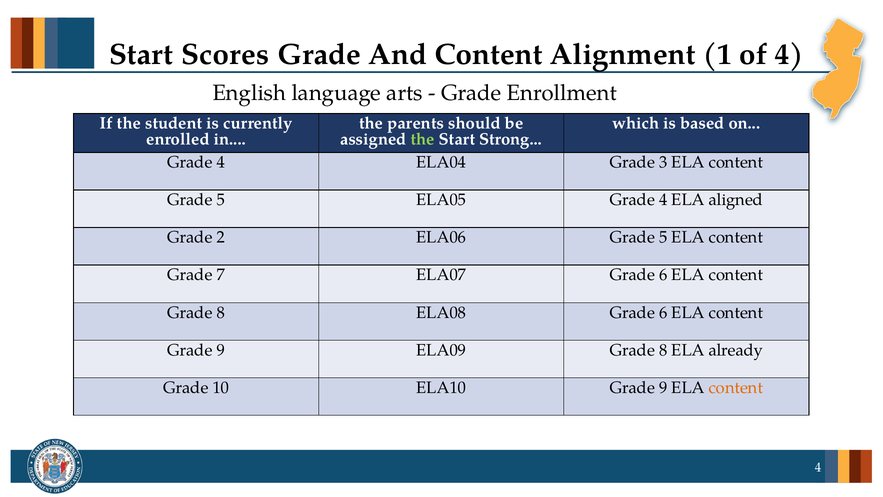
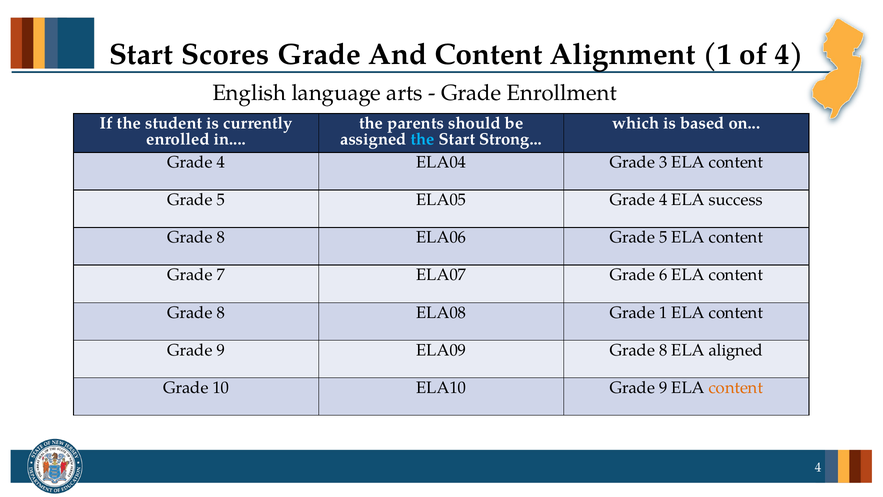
the at (423, 139) colour: light green -> light blue
aligned: aligned -> success
2 at (221, 237): 2 -> 8
ELA08 Grade 6: 6 -> 1
already: already -> aligned
